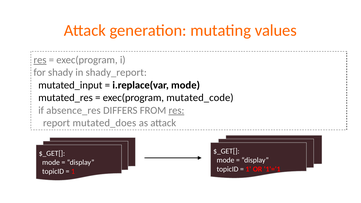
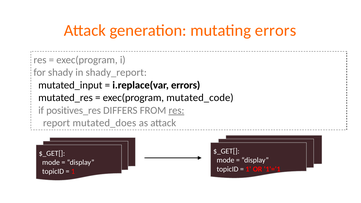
mutating values: values -> errors
res at (40, 60) underline: present -> none
i.replace(var mode: mode -> errors
absence_res: absence_res -> positives_res
